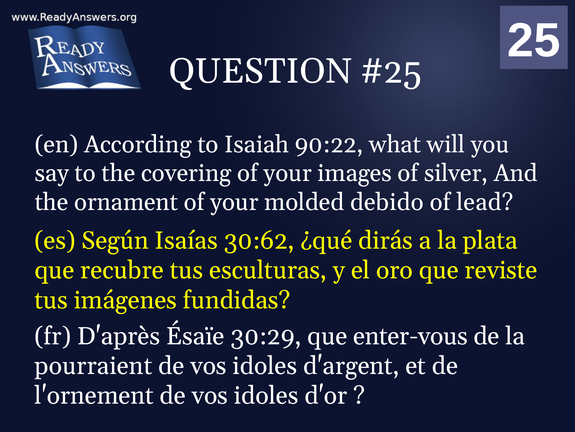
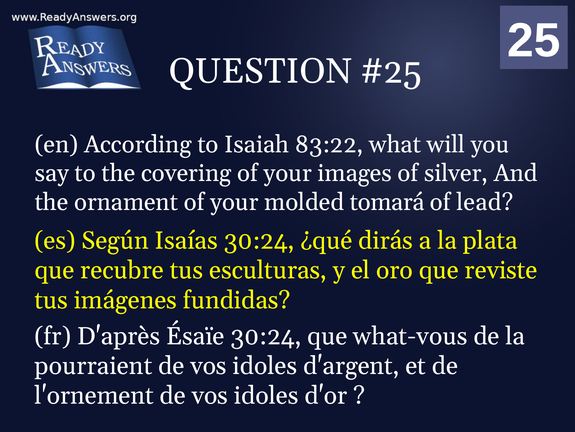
90:22: 90:22 -> 83:22
debido: debido -> tomará
Isaías 30:62: 30:62 -> 30:24
Ésaïe 30:29: 30:29 -> 30:24
enter-vous: enter-vous -> what-vous
